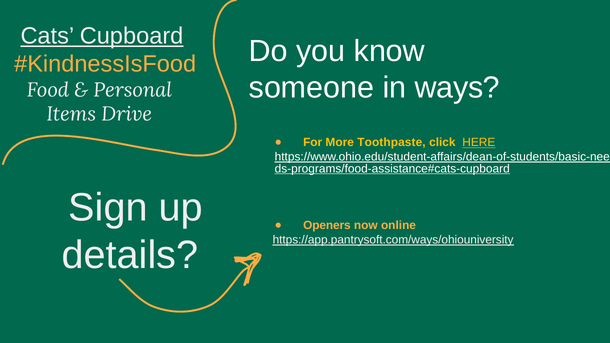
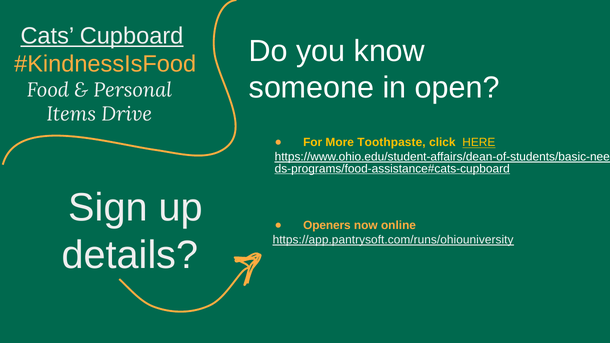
ways: ways -> open
https://app.pantrysoft.com/ways/ohiouniversity: https://app.pantrysoft.com/ways/ohiouniversity -> https://app.pantrysoft.com/runs/ohiouniversity
